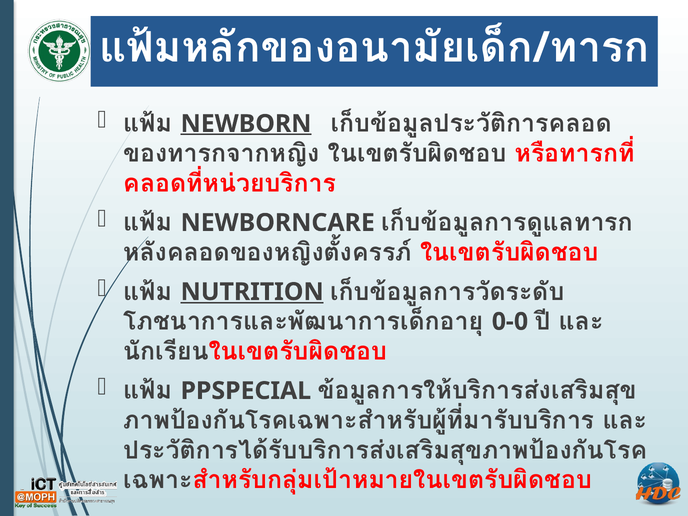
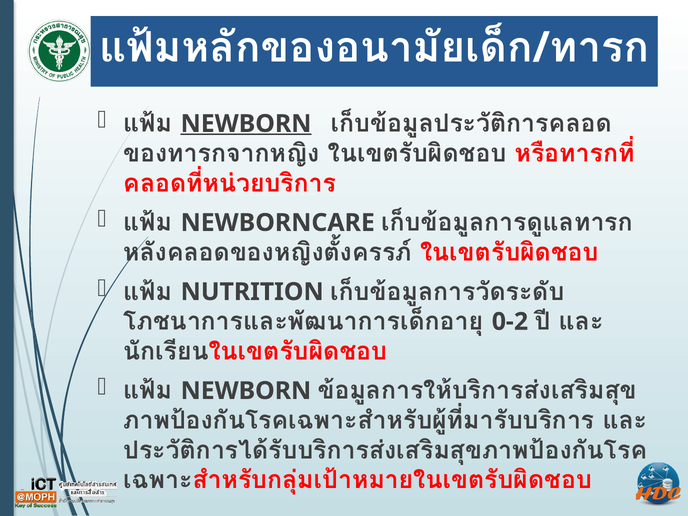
NUTRITION underline: present -> none
0-0: 0-0 -> 0-2
PPSPECIAL at (246, 391): PPSPECIAL -> NEWBORN
